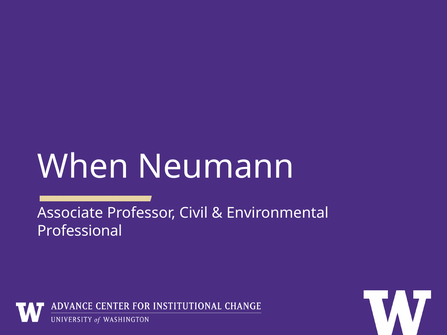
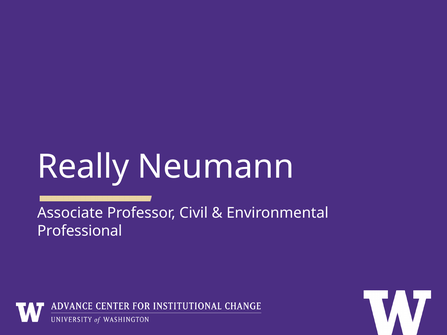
When: When -> Really
